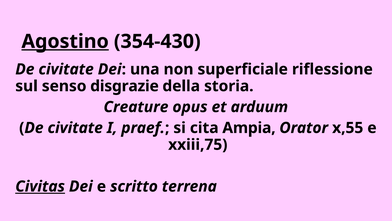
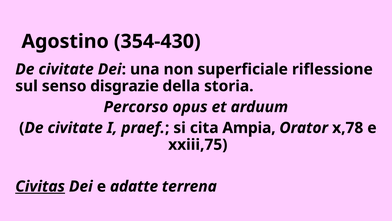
Agostino underline: present -> none
Creature: Creature -> Percorso
x,55: x,55 -> x,78
scritto: scritto -> adatte
